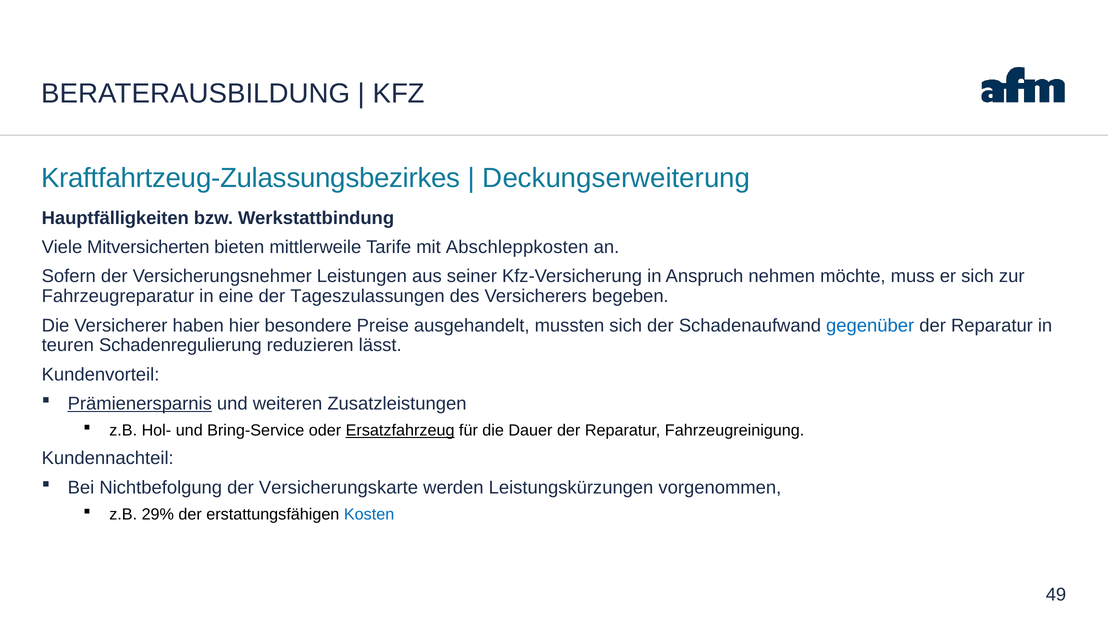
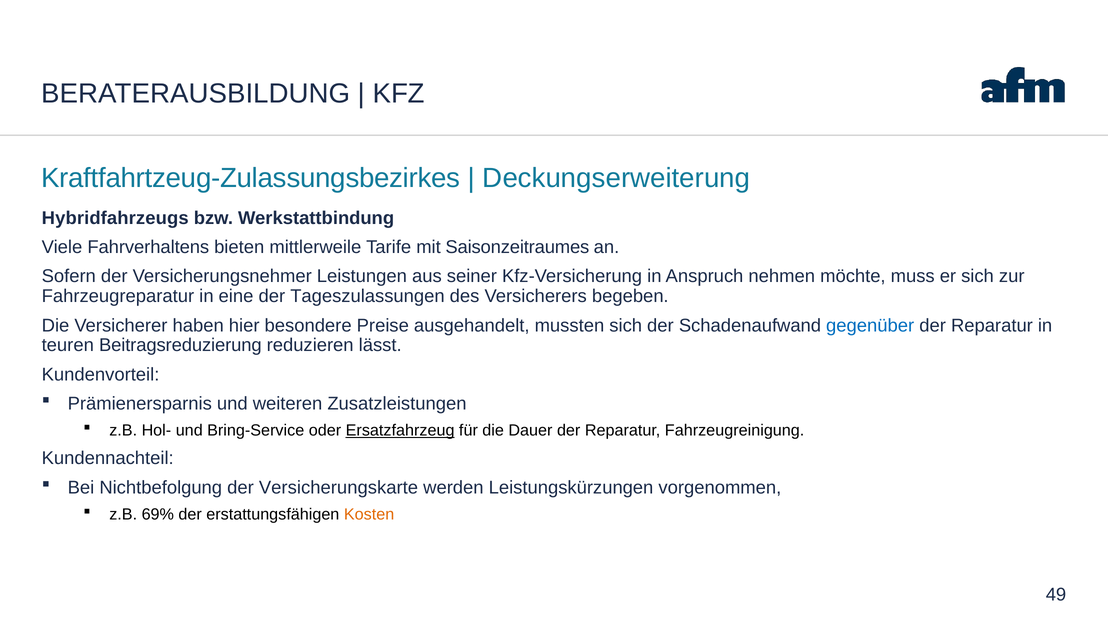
Hauptfälligkeiten: Hauptfälligkeiten -> Hybridfahrzeugs
Mitversicherten: Mitversicherten -> Fahrverhaltens
Abschleppkosten: Abschleppkosten -> Saisonzeitraumes
Schadenregulierung: Schadenregulierung -> Beitragsreduzierung
Prämienersparnis underline: present -> none
29%: 29% -> 69%
Kosten colour: blue -> orange
